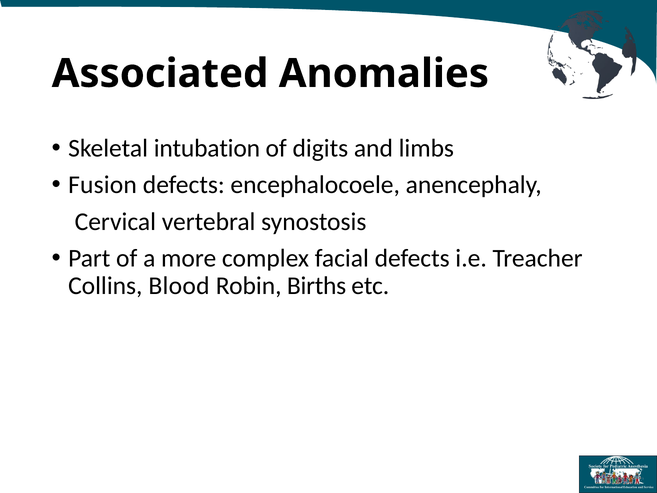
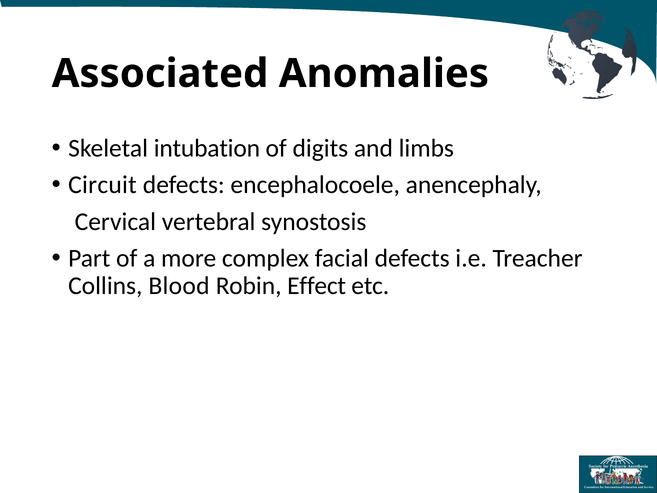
Fusion: Fusion -> Circuit
Births: Births -> Effect
